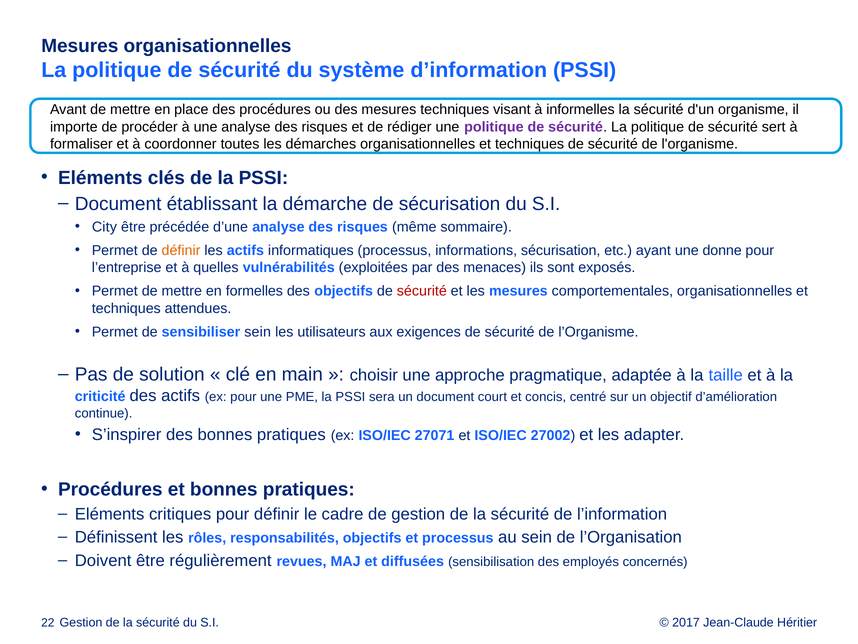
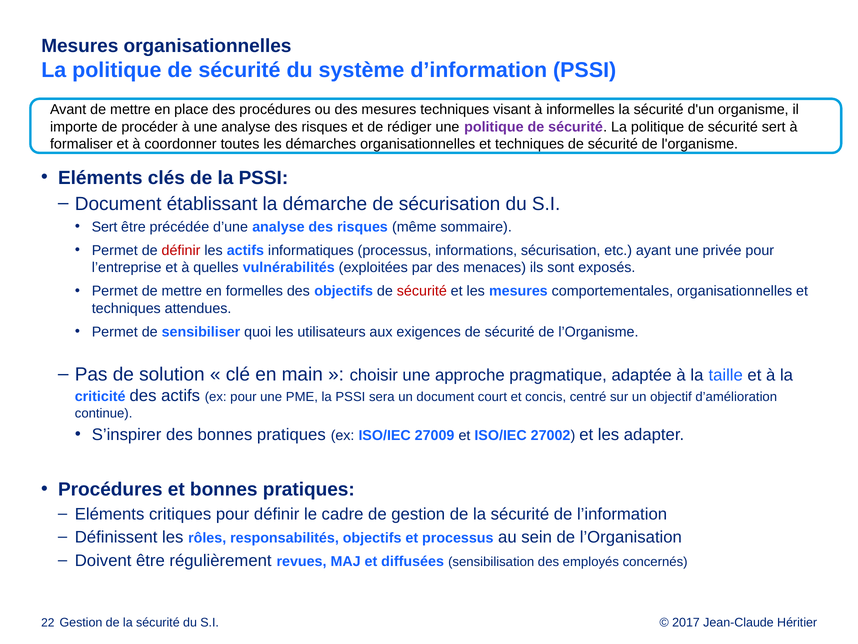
City at (104, 227): City -> Sert
définir at (181, 250) colour: orange -> red
donne: donne -> privée
sensibiliser sein: sein -> quoi
27071: 27071 -> 27009
